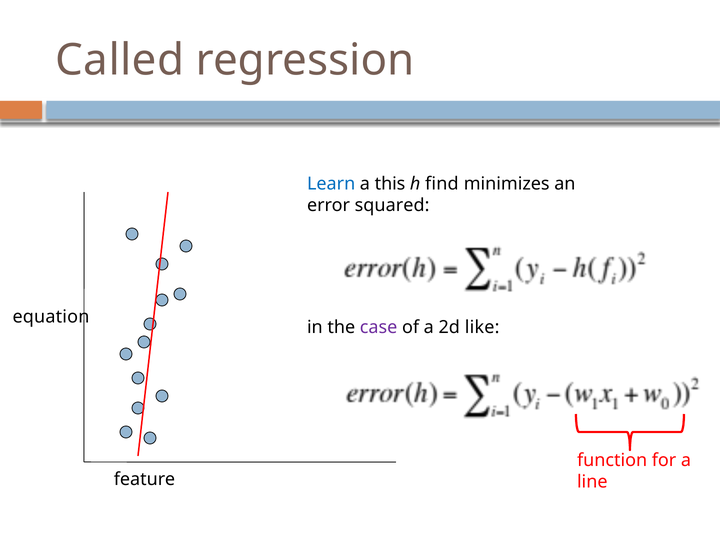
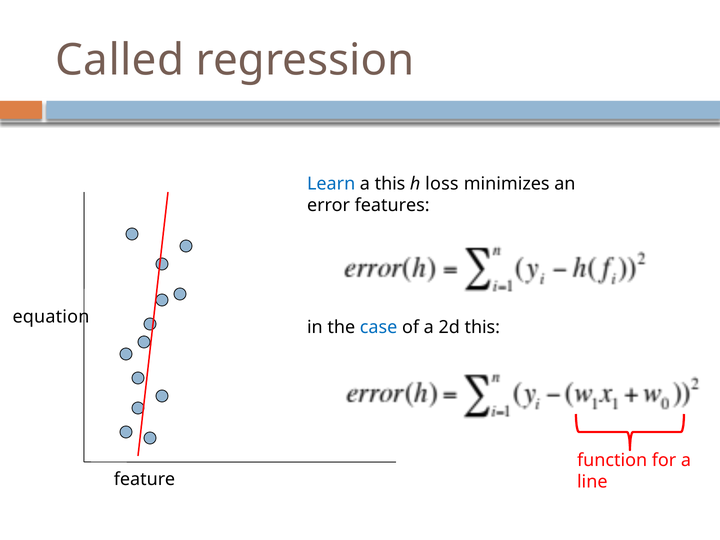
find: find -> loss
squared: squared -> features
case colour: purple -> blue
2d like: like -> this
